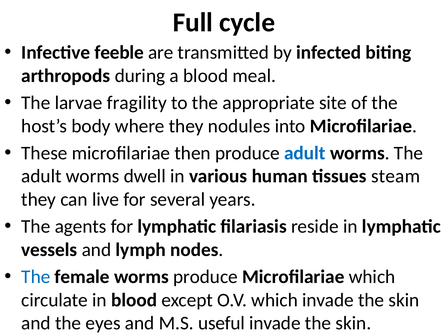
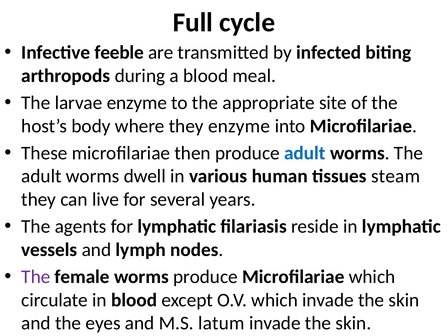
larvae fragility: fragility -> enzyme
they nodules: nodules -> enzyme
The at (36, 277) colour: blue -> purple
useful: useful -> latum
